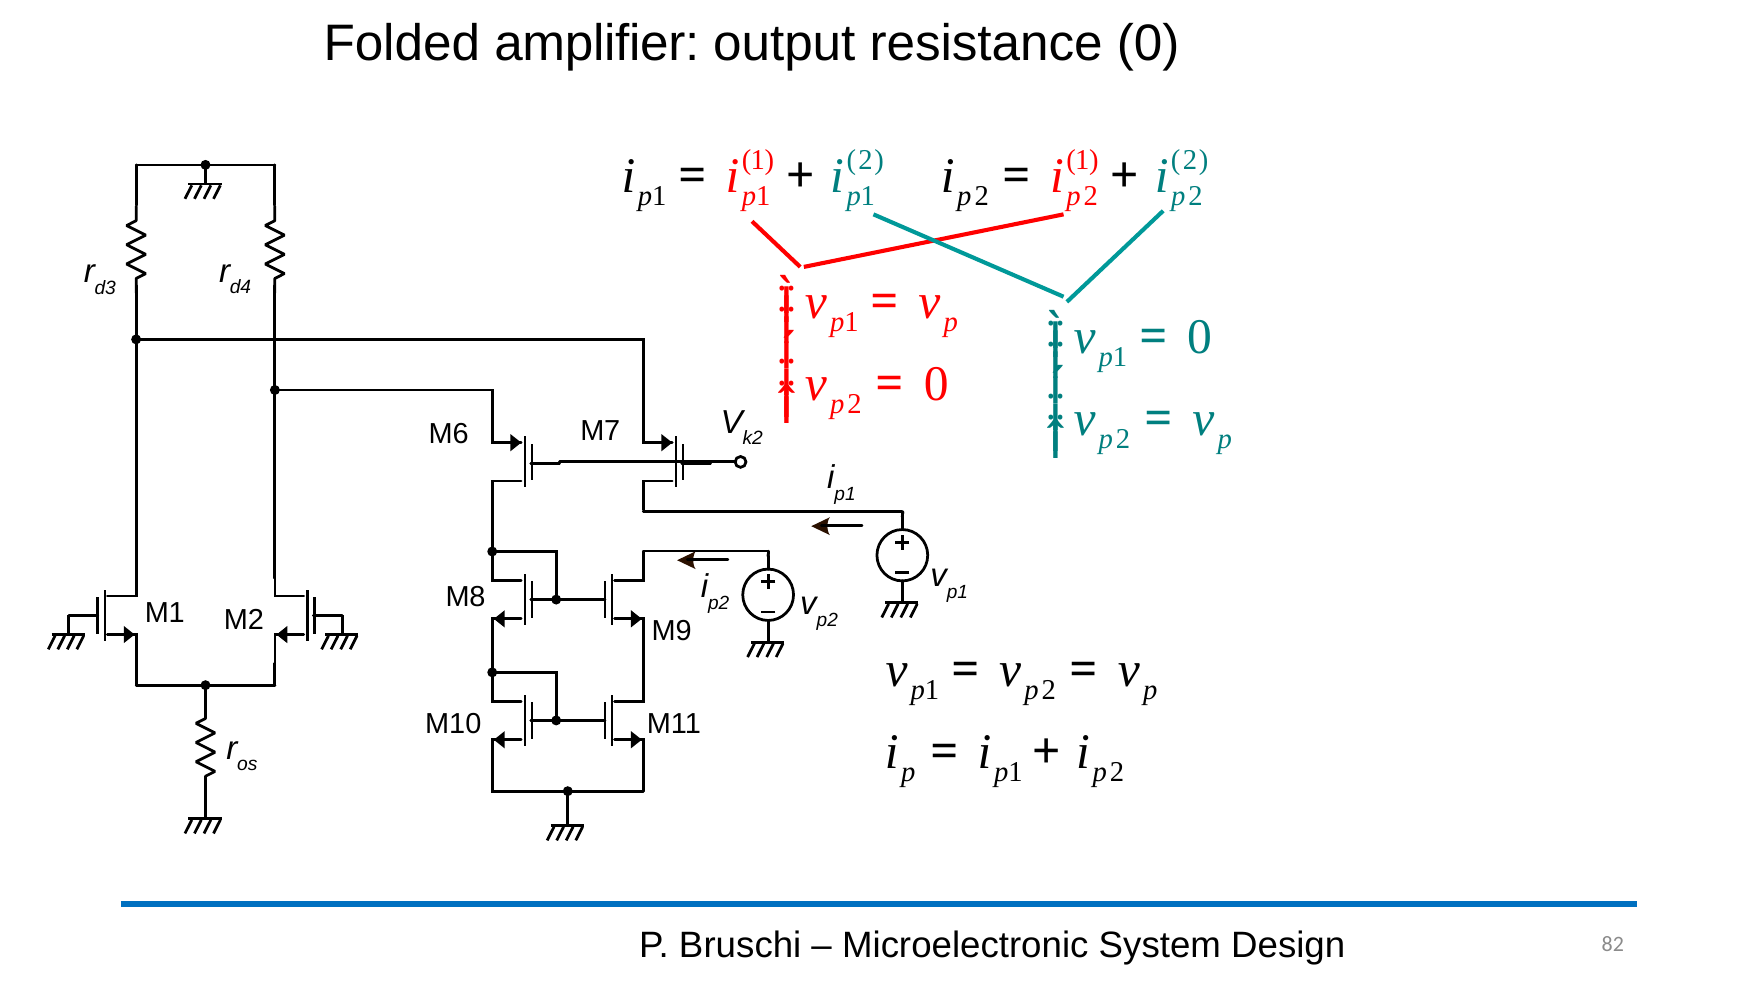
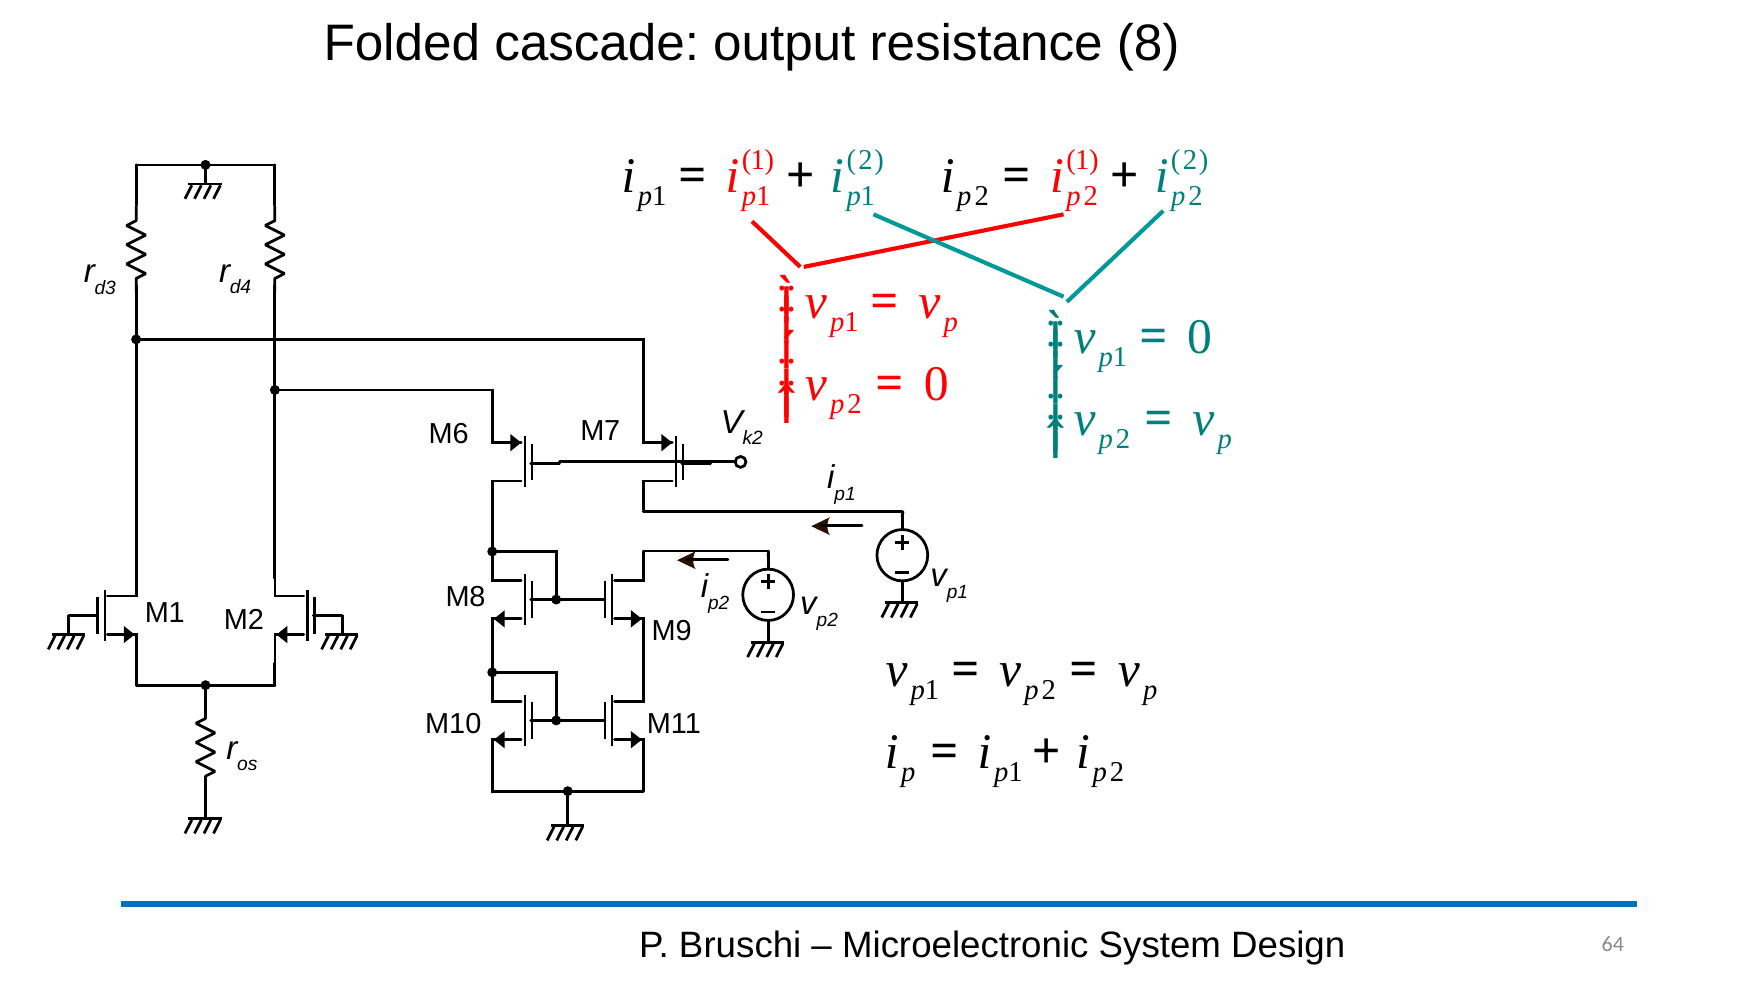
amplifier: amplifier -> cascade
resistance 0: 0 -> 8
82: 82 -> 64
